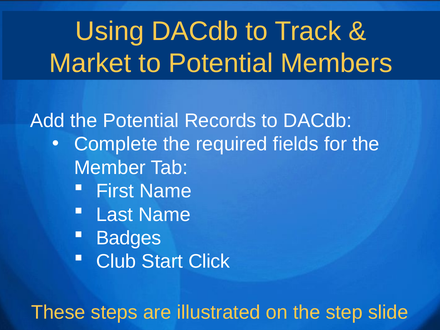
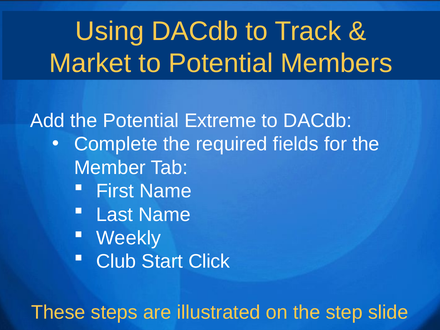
Records: Records -> Extreme
Badges: Badges -> Weekly
